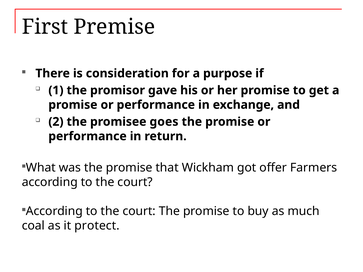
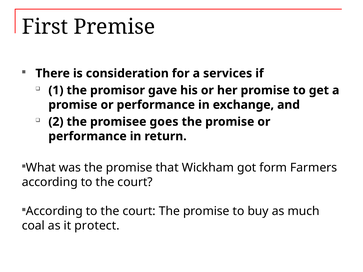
purpose: purpose -> services
offer: offer -> form
